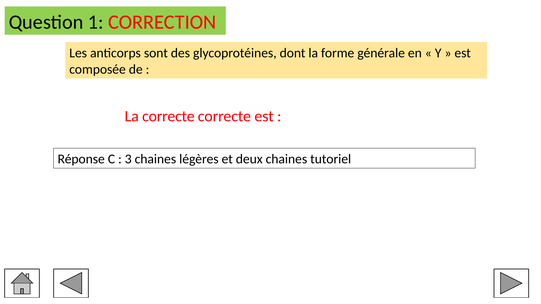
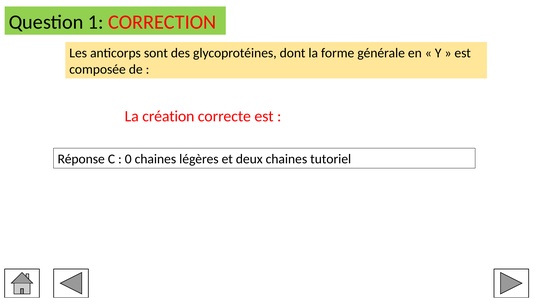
La correcte: correcte -> création
3: 3 -> 0
